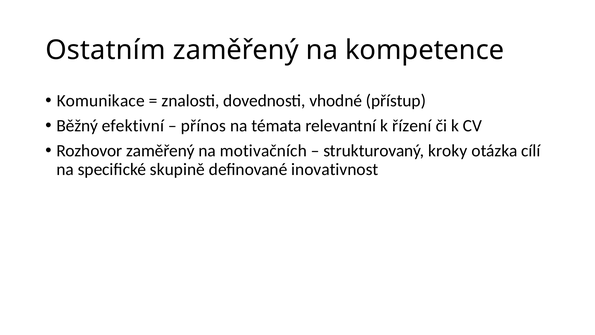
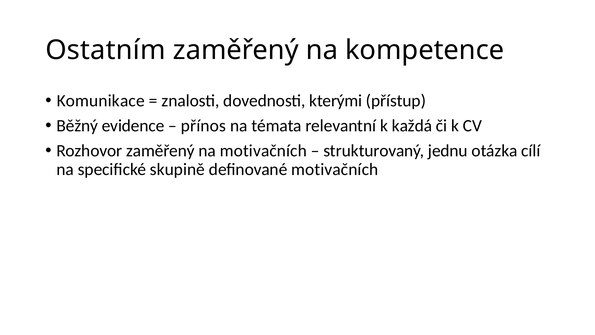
vhodné: vhodné -> kterými
efektivní: efektivní -> evidence
řízení: řízení -> každá
kroky: kroky -> jednu
definované inovativnost: inovativnost -> motivačních
